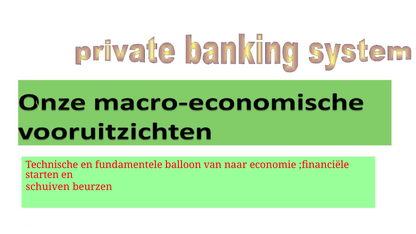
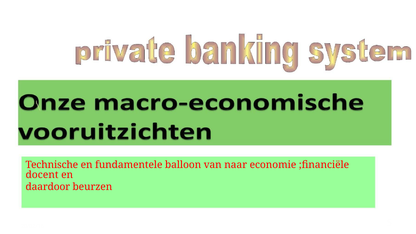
starten: starten -> docent
schuiven: schuiven -> daardoor
